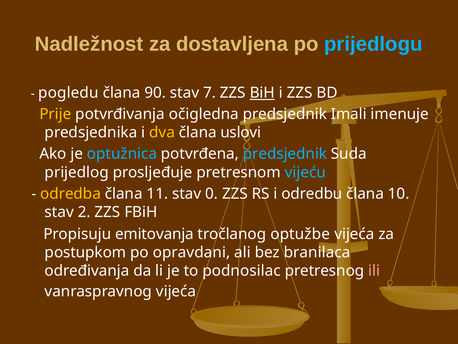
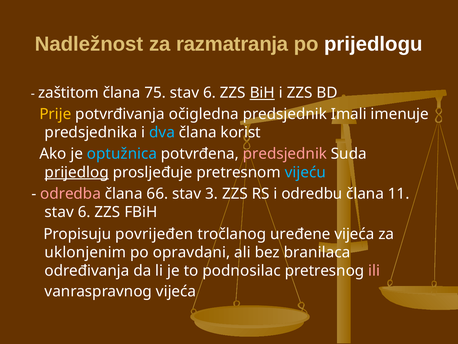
dostavljena: dostavljena -> razmatranja
prijedlogu colour: light blue -> white
pogledu: pogledu -> zaštitom
90: 90 -> 75
7 at (210, 93): 7 -> 6
dva colour: yellow -> light blue
uslovi: uslovi -> korist
predsjednik at (285, 154) colour: light blue -> pink
prijedlog underline: none -> present
odredba colour: yellow -> pink
11: 11 -> 66
0: 0 -> 3
10: 10 -> 11
2 at (84, 212): 2 -> 6
emitovanja: emitovanja -> povrijeđen
optužbe: optužbe -> uređene
postupkom: postupkom -> uklonjenim
